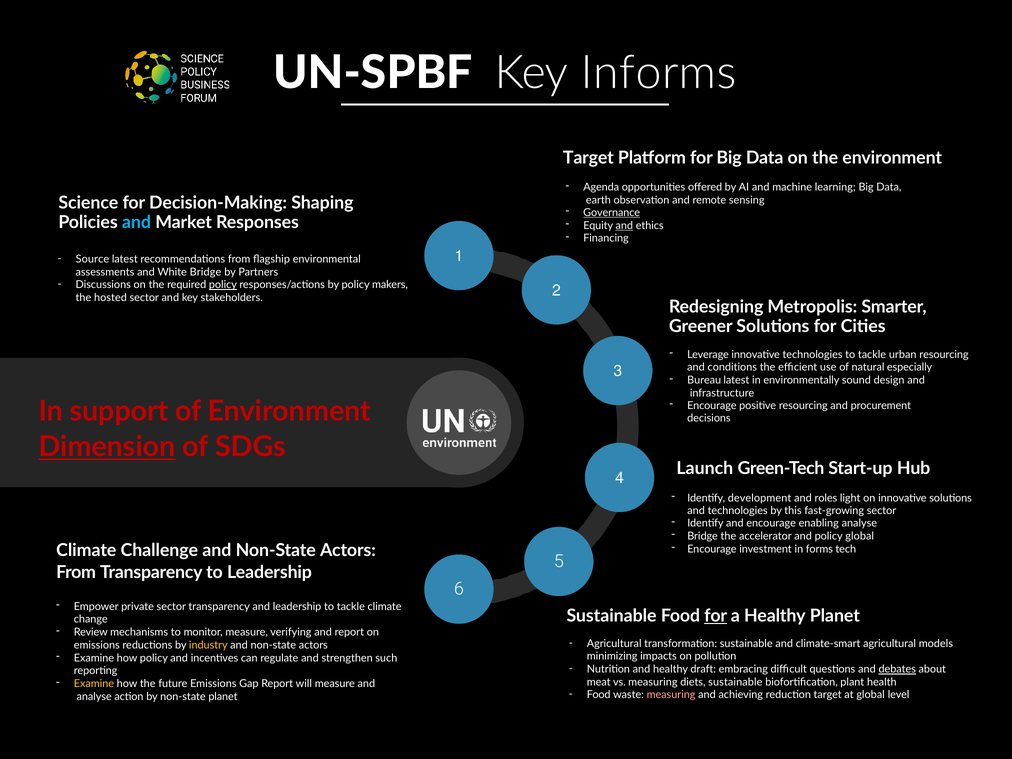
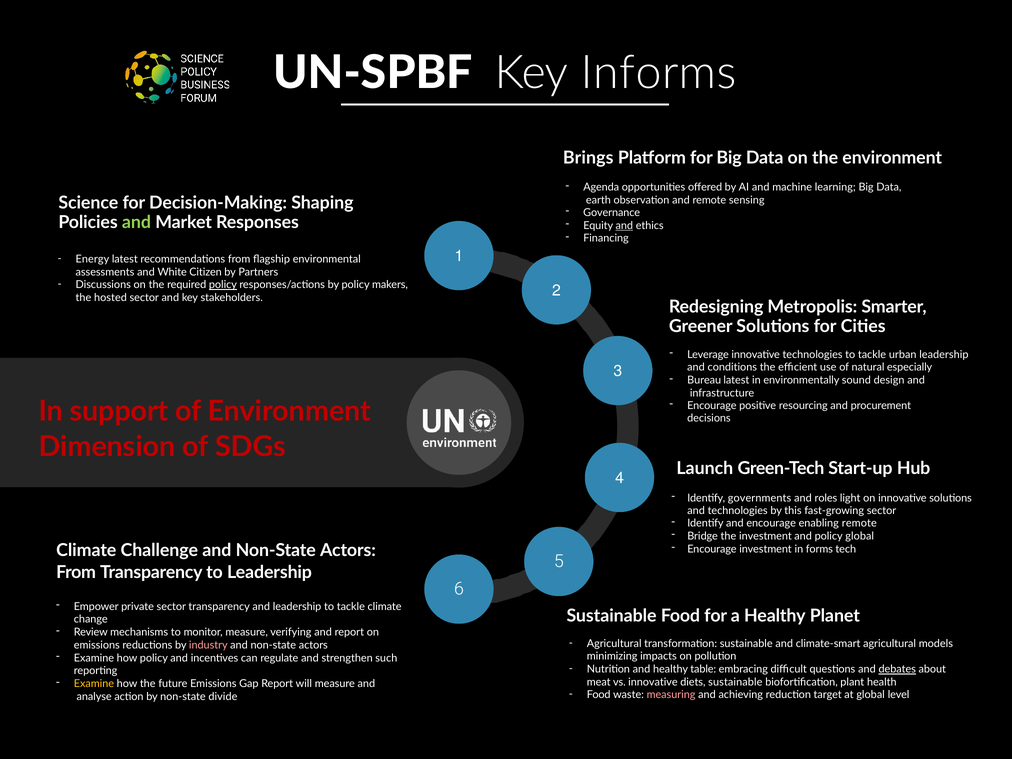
Target at (588, 158): Target -> Brings
Governance underline: present -> none
and at (136, 222) colour: light blue -> light green
Source: Source -> Energy
White Bridge: Bridge -> Citizen
urban resourcing: resourcing -> leadership
Dimension underline: present -> none
development: development -> governments
enabling analyse: analyse -> remote
the accelerator: accelerator -> investment
for at (716, 616) underline: present -> none
industry colour: yellow -> pink
draft: draft -> table
vs measuring: measuring -> innovative
non-state planet: planet -> divide
